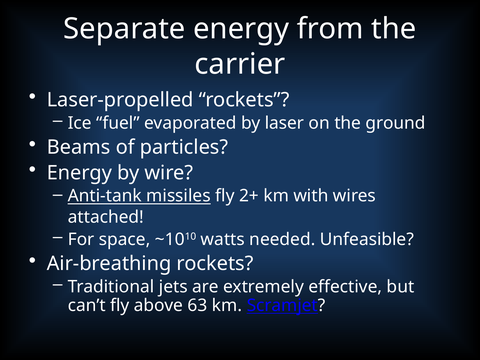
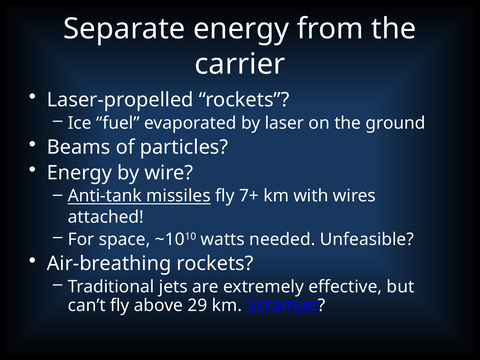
2+: 2+ -> 7+
63: 63 -> 29
